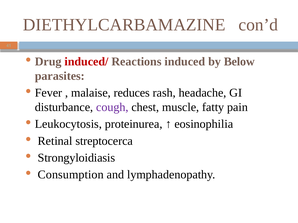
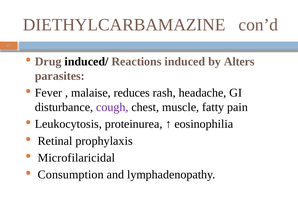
induced/ colour: red -> black
Below: Below -> Alters
streptocerca: streptocerca -> prophylaxis
Strongyloidiasis: Strongyloidiasis -> Microfilaricidal
